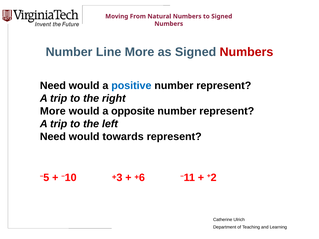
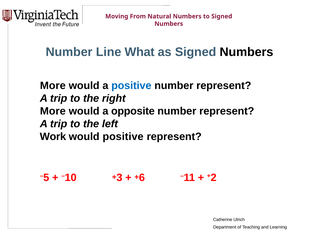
Line More: More -> What
Numbers at (246, 52) colour: red -> black
Need at (53, 86): Need -> More
Need at (53, 137): Need -> Work
would towards: towards -> positive
